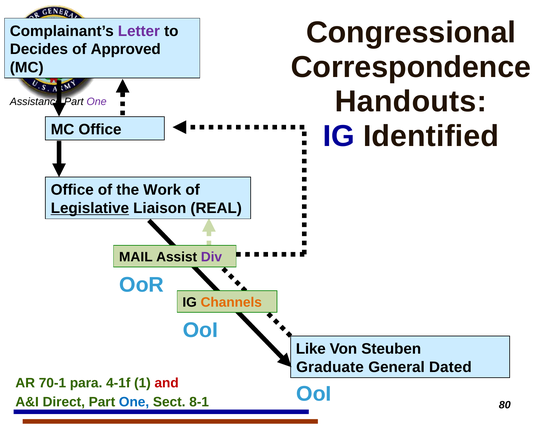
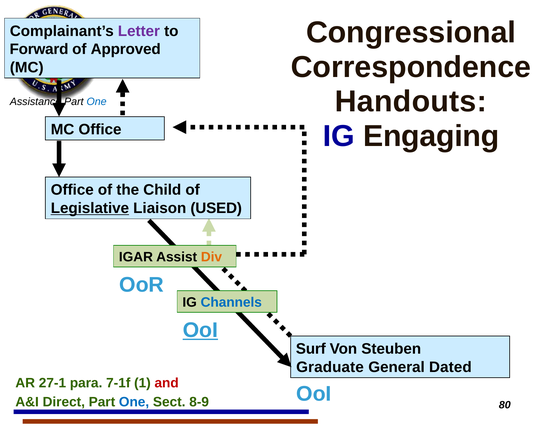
Decides: Decides -> Forward
One at (97, 102) colour: purple -> blue
Identified: Identified -> Engaging
Work: Work -> Child
REAL: REAL -> USED
MAIL: MAIL -> IGAR
Div colour: purple -> orange
Channels colour: orange -> blue
OoI at (200, 330) underline: none -> present
Like: Like -> Surf
70-1: 70-1 -> 27-1
4-1f: 4-1f -> 7-1f
8-1: 8-1 -> 8-9
